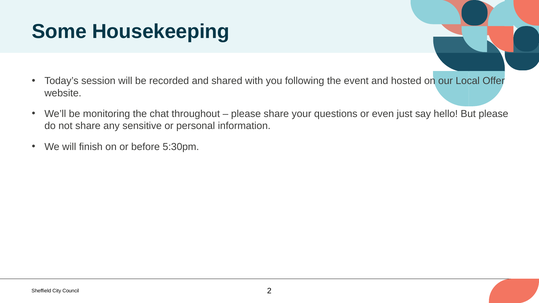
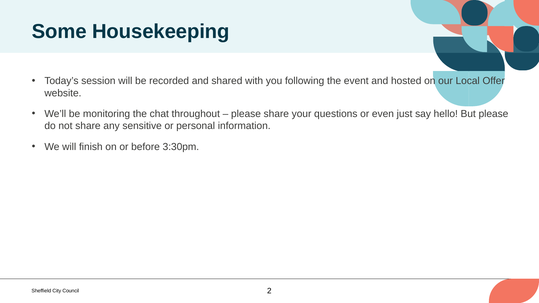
5:30pm: 5:30pm -> 3:30pm
